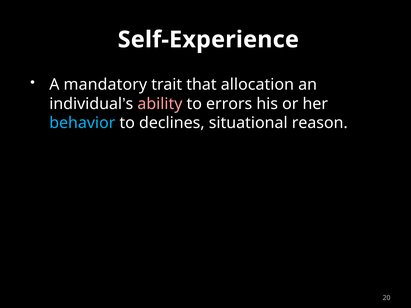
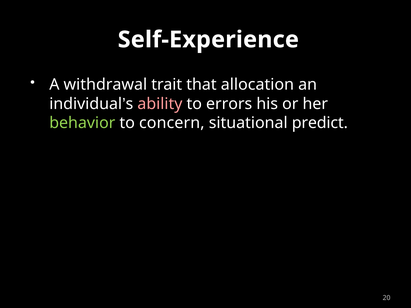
mandatory: mandatory -> withdrawal
behavior colour: light blue -> light green
declines: declines -> concern
reason: reason -> predict
